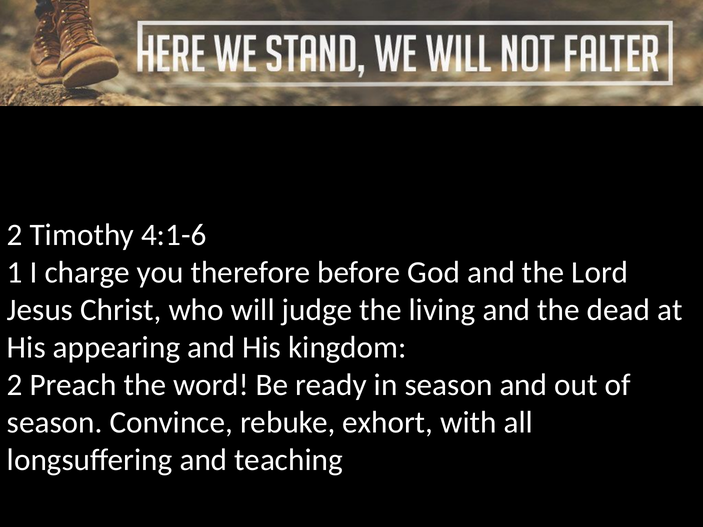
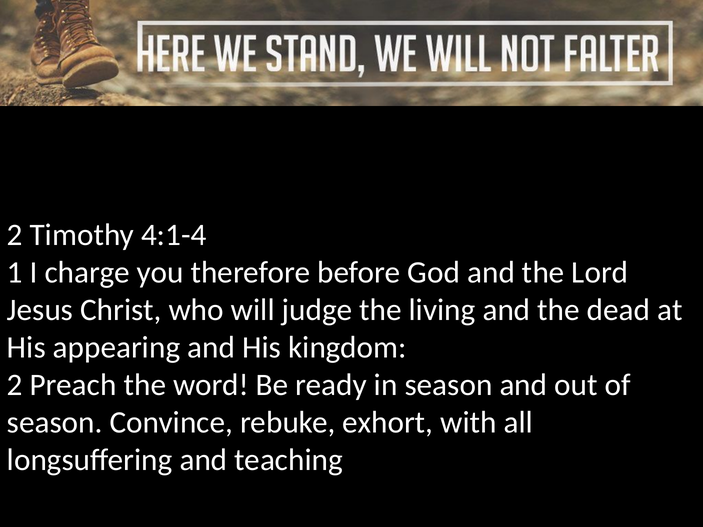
4:1-6: 4:1-6 -> 4:1-4
